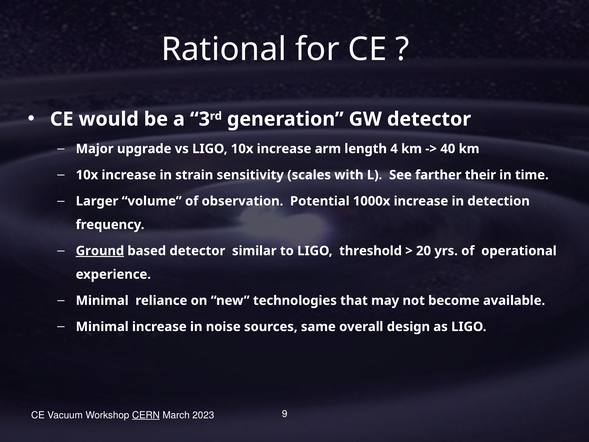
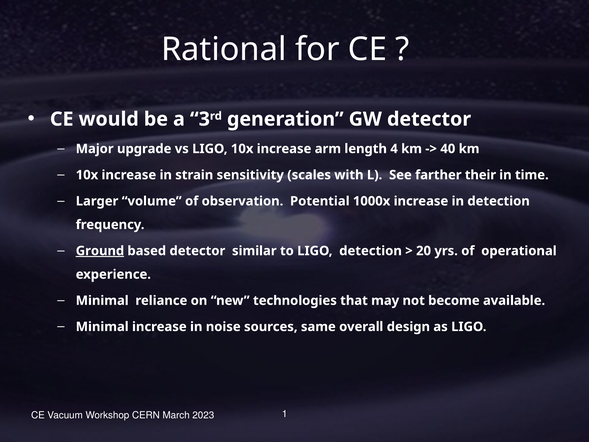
LIGO threshold: threshold -> detection
CERN underline: present -> none
9: 9 -> 1
